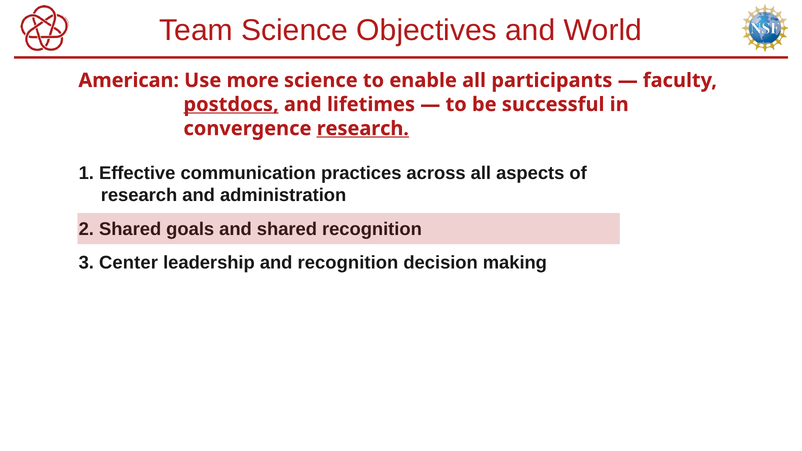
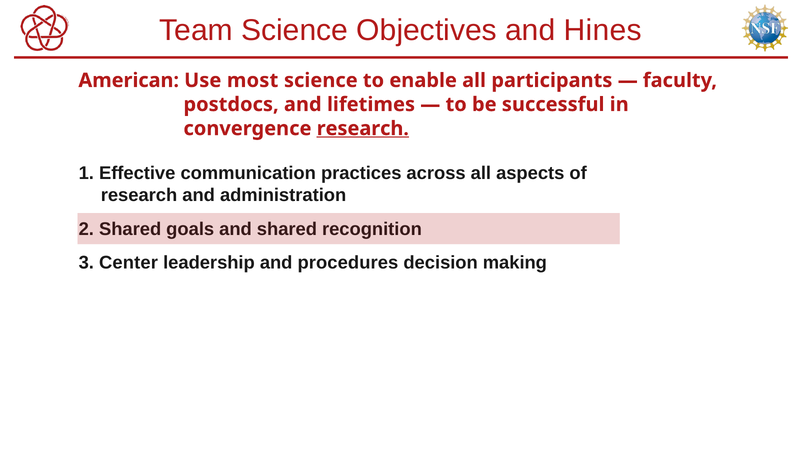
World: World -> Hines
more: more -> most
postdocs underline: present -> none
and recognition: recognition -> procedures
